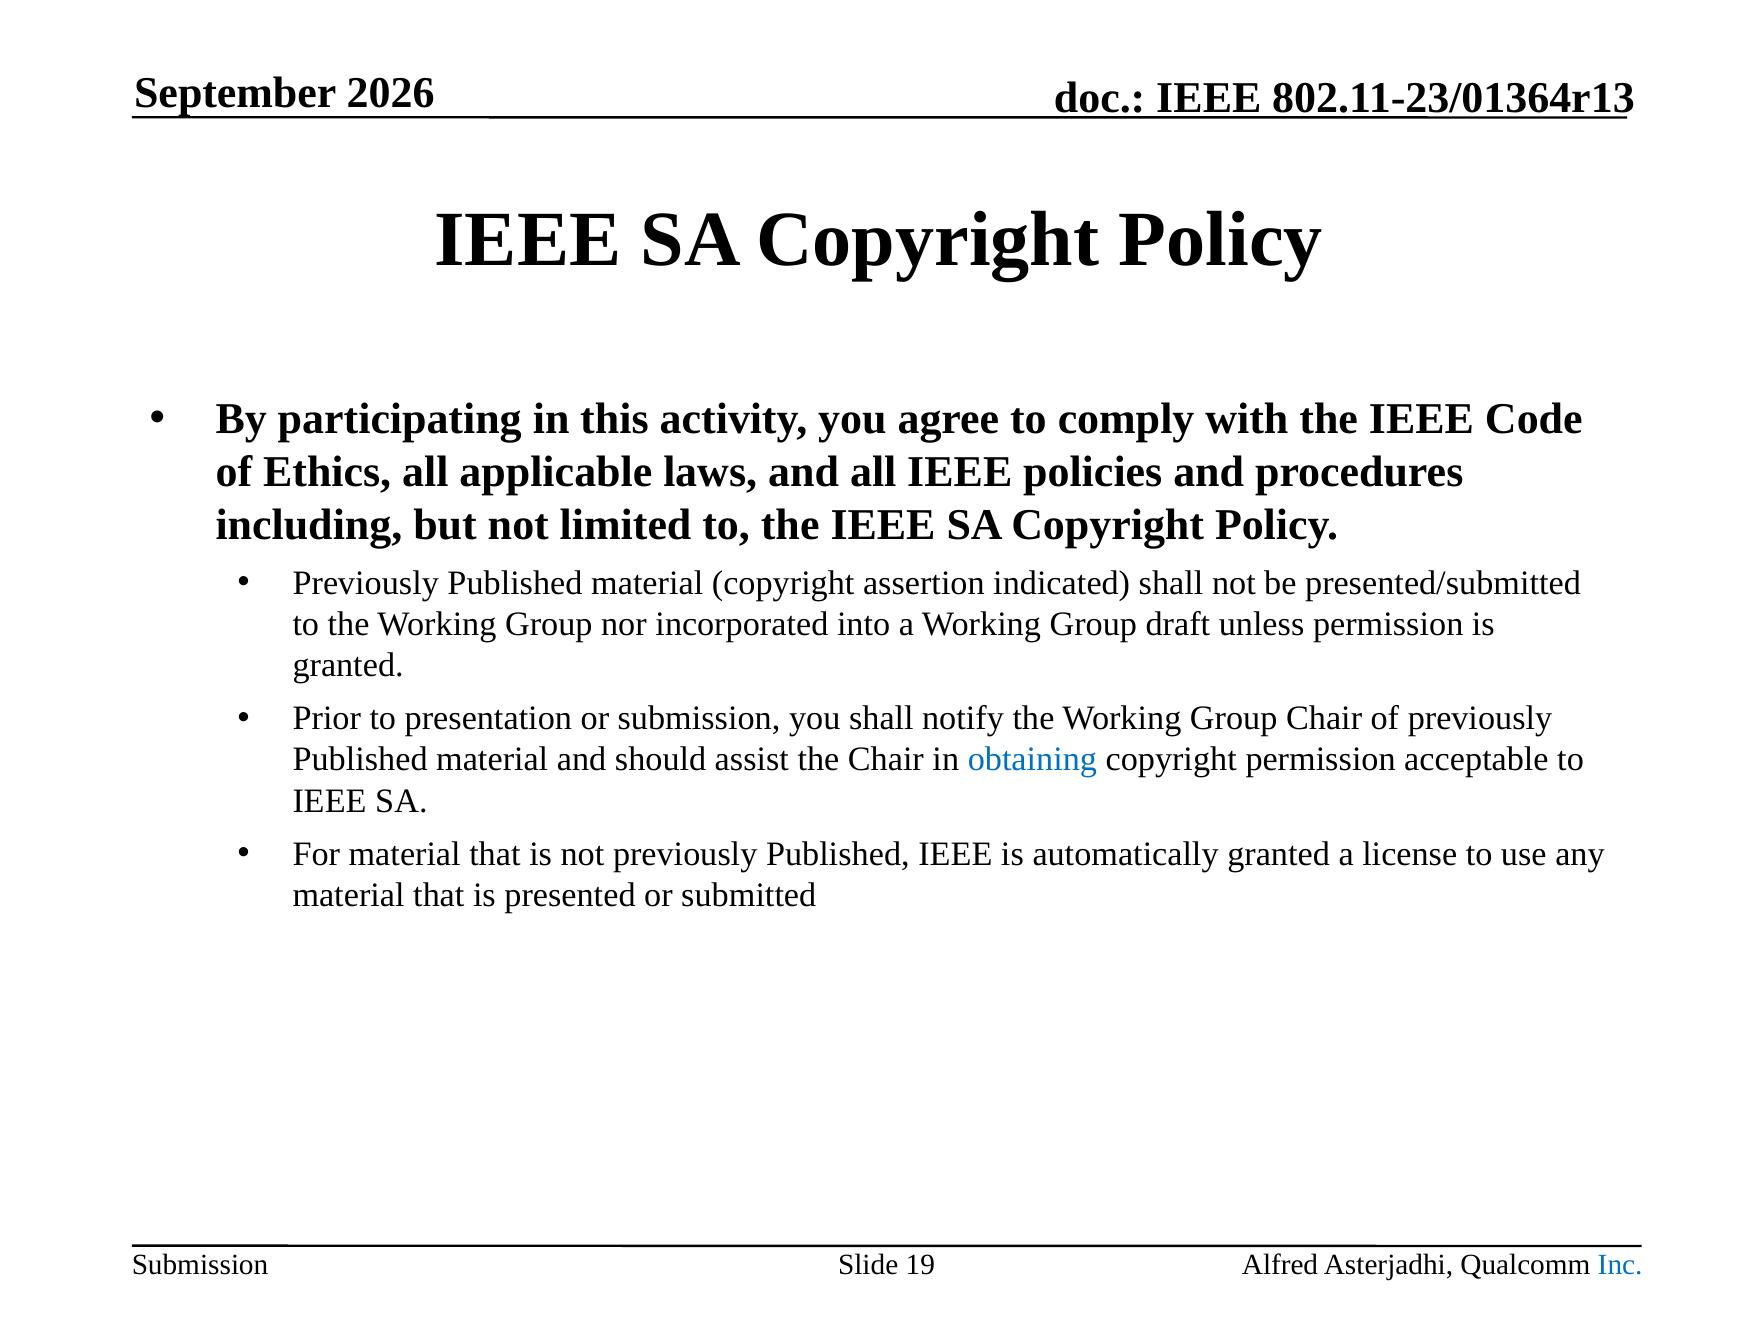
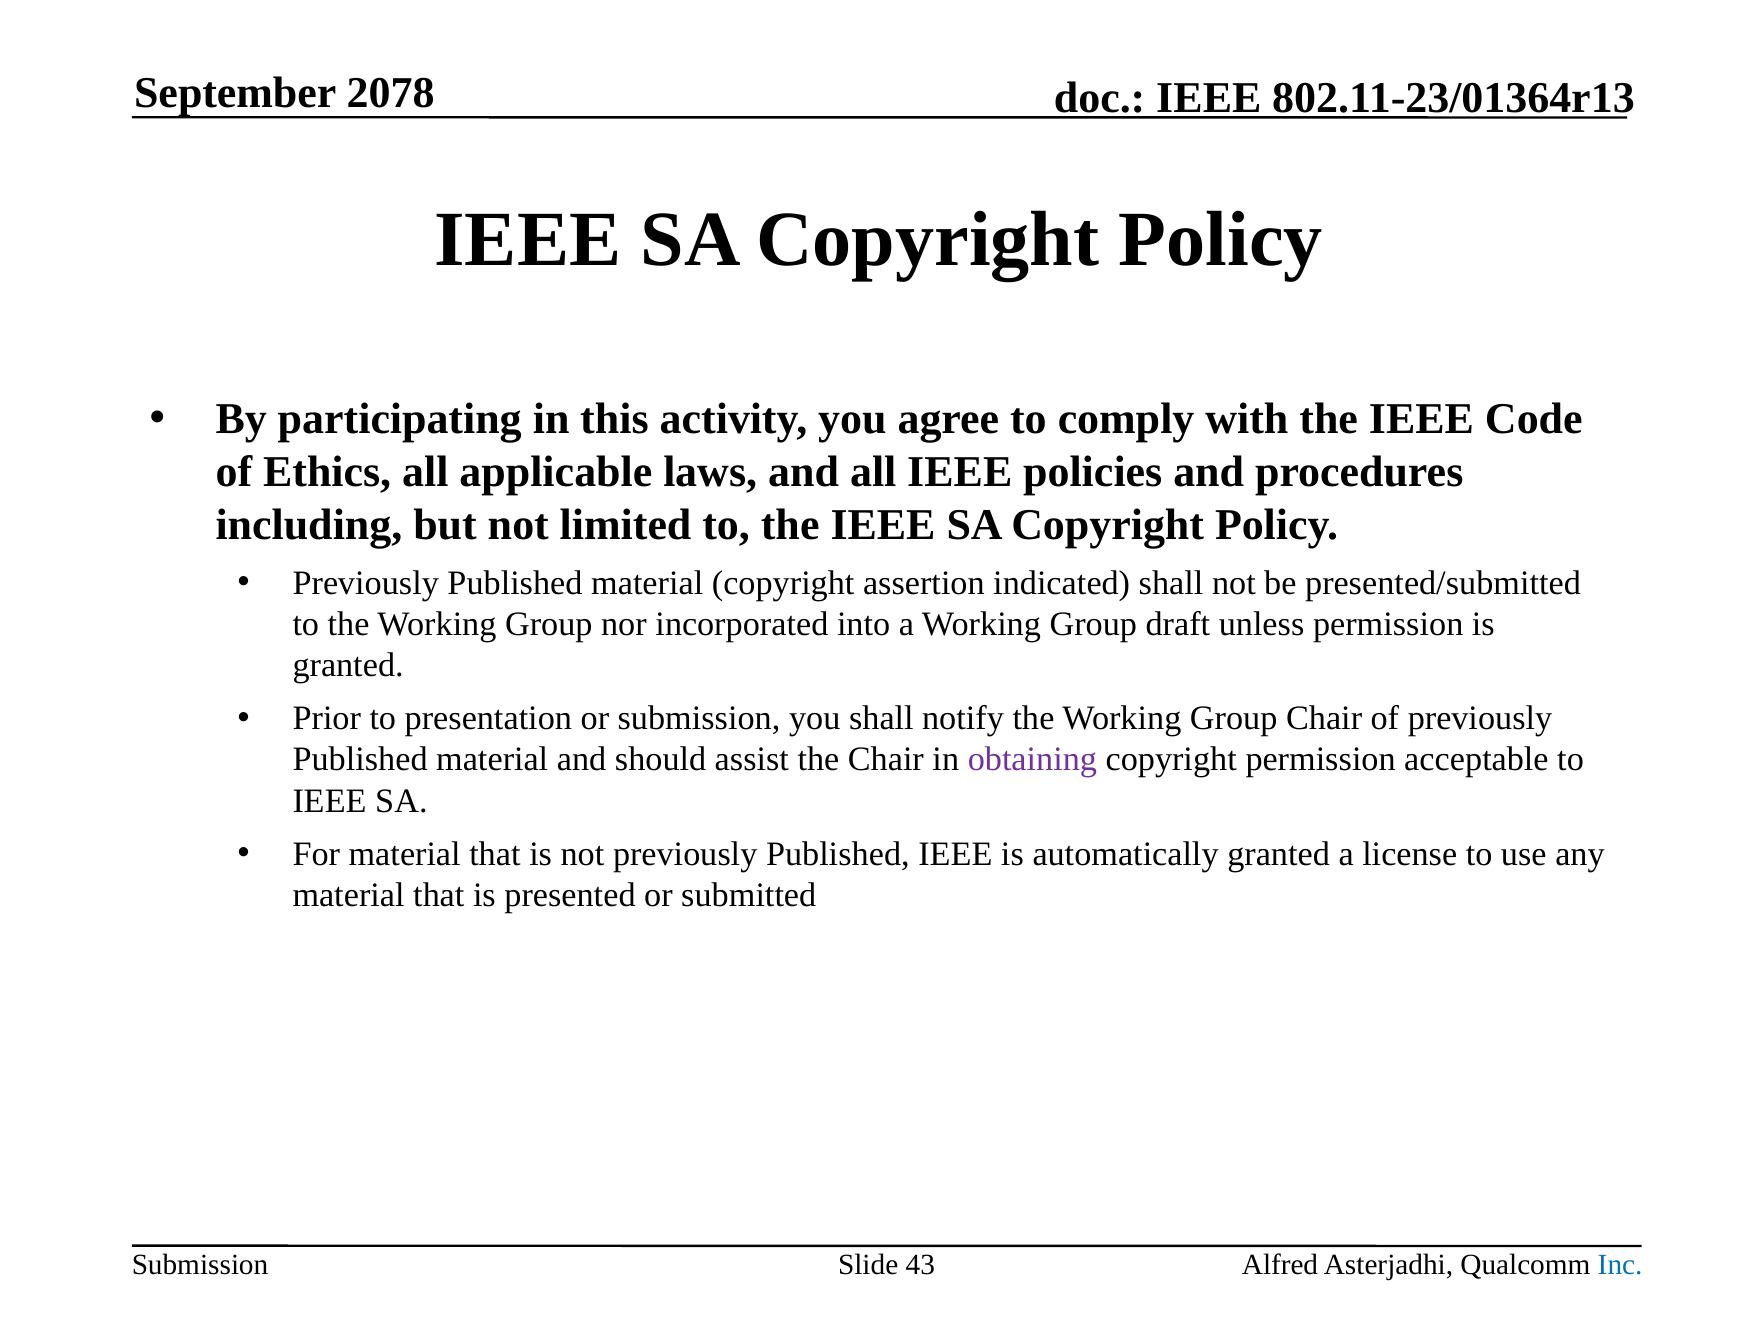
2026: 2026 -> 2078
obtaining colour: blue -> purple
19: 19 -> 43
